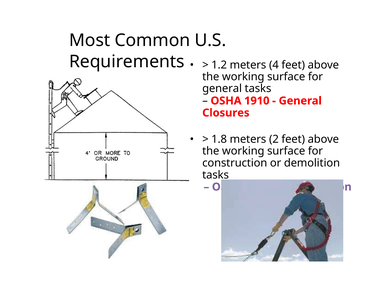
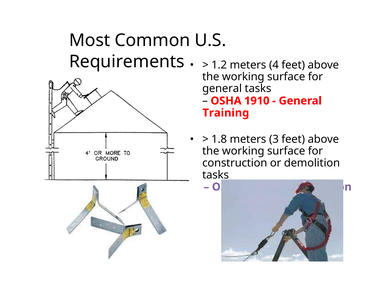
Closures: Closures -> Training
2: 2 -> 3
